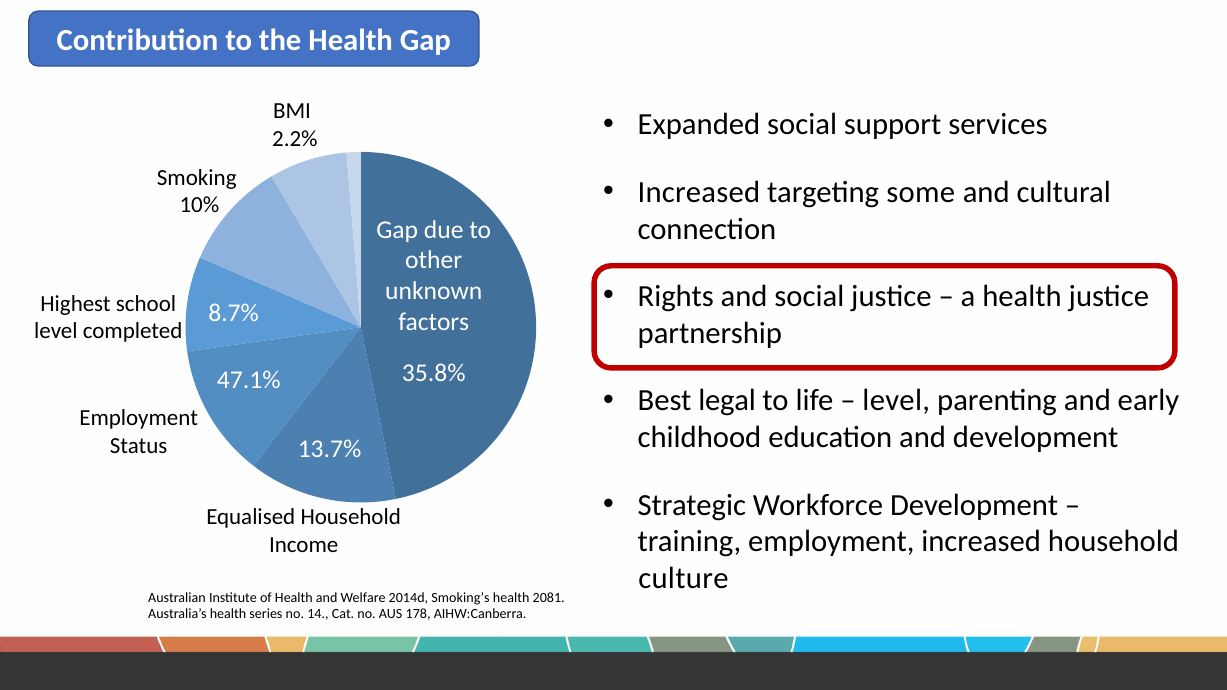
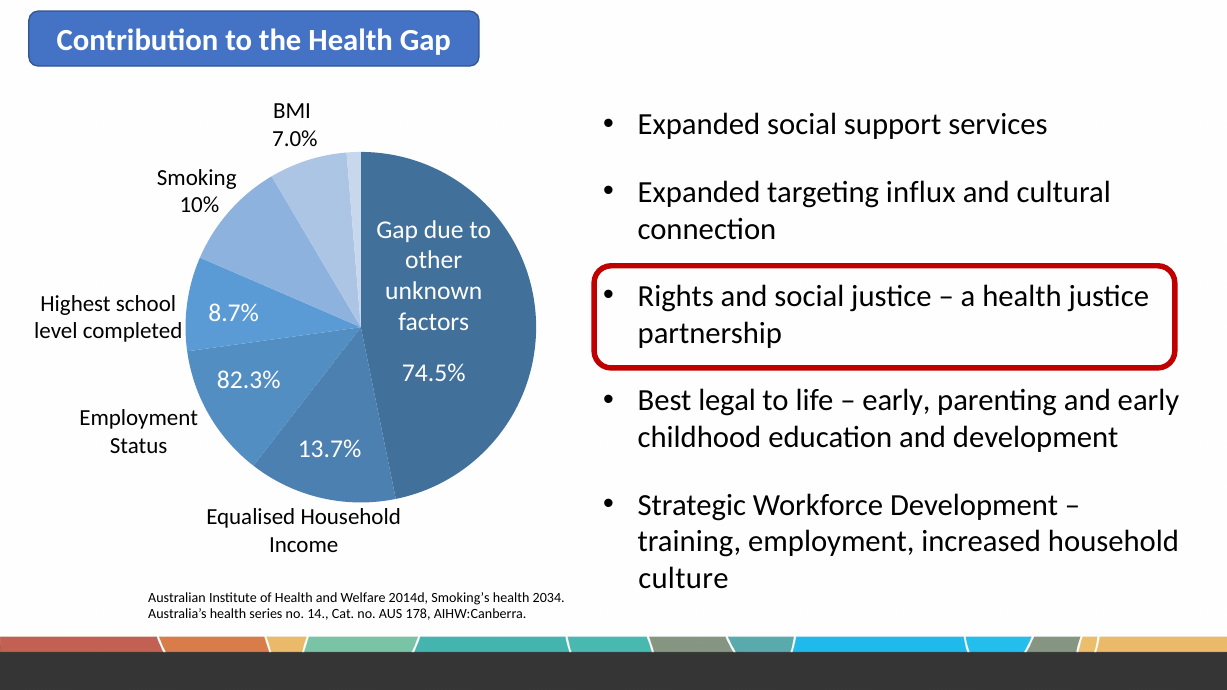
2.2%: 2.2% -> 7.0%
Increased at (699, 192): Increased -> Expanded
some: some -> influx
35.8%: 35.8% -> 74.5%
47.1%: 47.1% -> 82.3%
level at (896, 401): level -> early
2081: 2081 -> 2034
